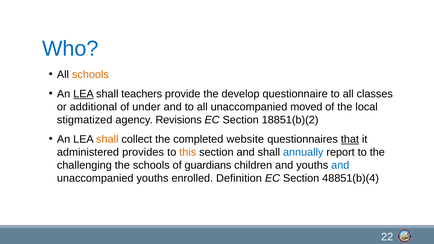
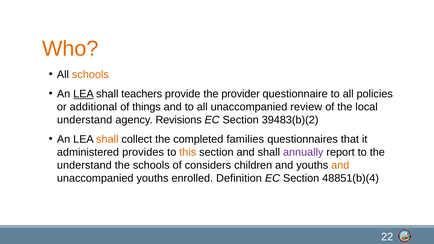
Who colour: blue -> orange
develop: develop -> provider
classes: classes -> policies
under: under -> things
moved: moved -> review
stigmatized at (85, 120): stigmatized -> understand
18851(b)(2: 18851(b)(2 -> 39483(b)(2
website: website -> families
that underline: present -> none
annually colour: blue -> purple
challenging at (84, 165): challenging -> understand
guardians: guardians -> considers
and at (340, 165) colour: blue -> orange
